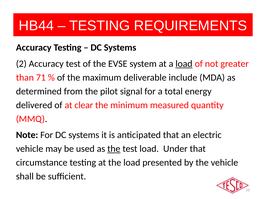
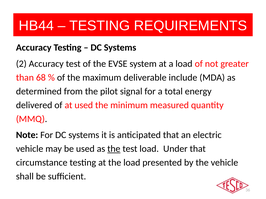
load at (184, 64) underline: present -> none
71: 71 -> 68
at clear: clear -> used
